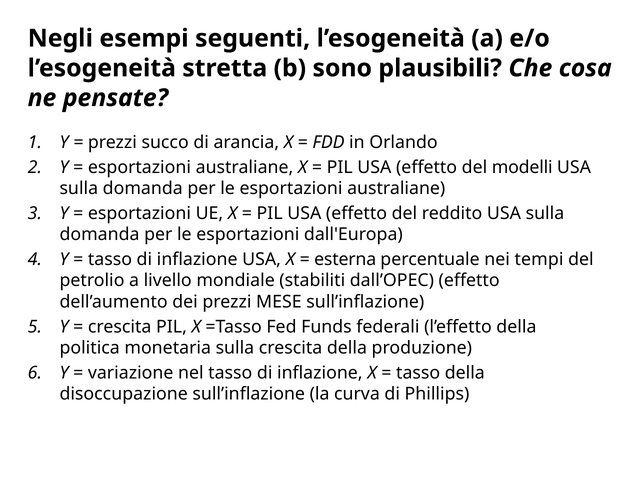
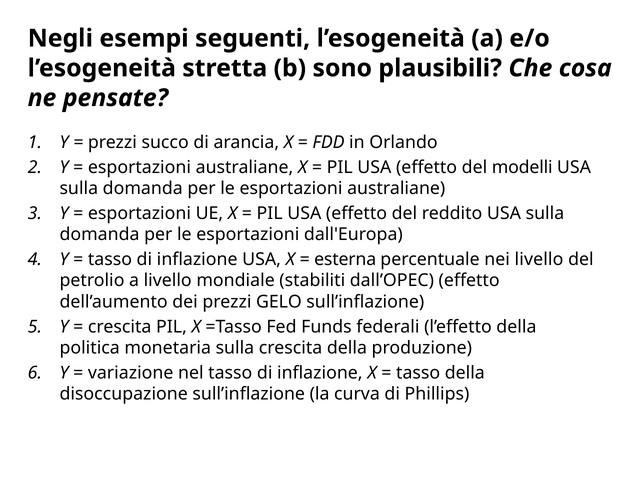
nei tempi: tempi -> livello
MESE: MESE -> GELO
